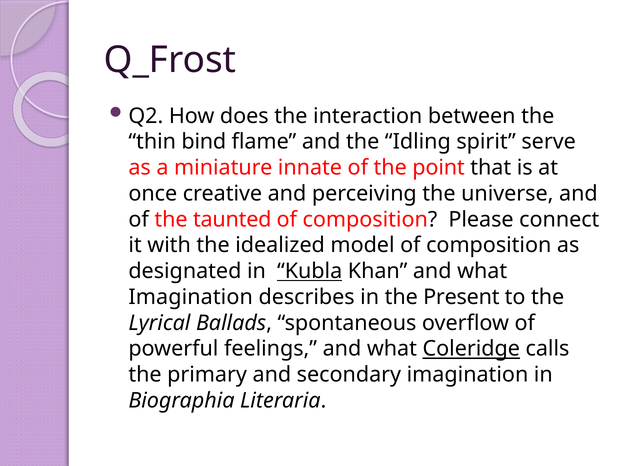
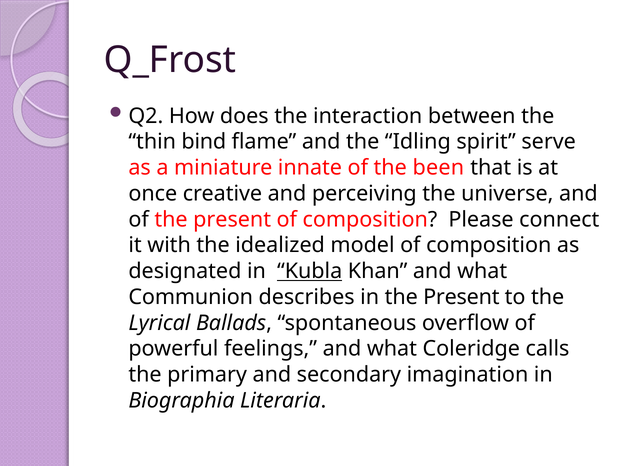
point: point -> been
of the taunted: taunted -> present
Imagination at (191, 297): Imagination -> Communion
Coleridge underline: present -> none
